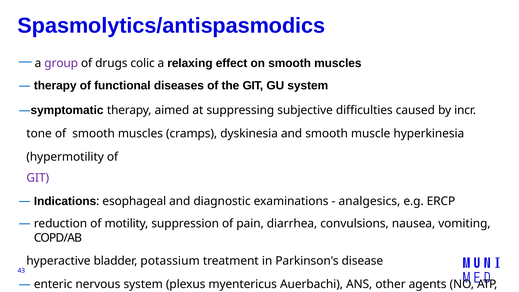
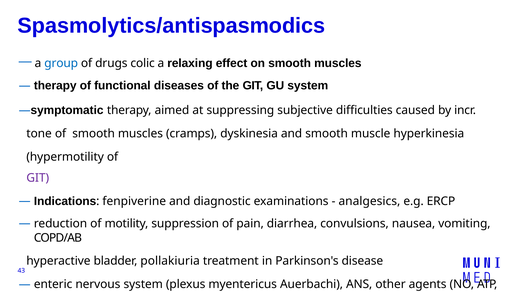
group colour: purple -> blue
esophageal: esophageal -> fenpiverine
potassium: potassium -> pollakiuria
